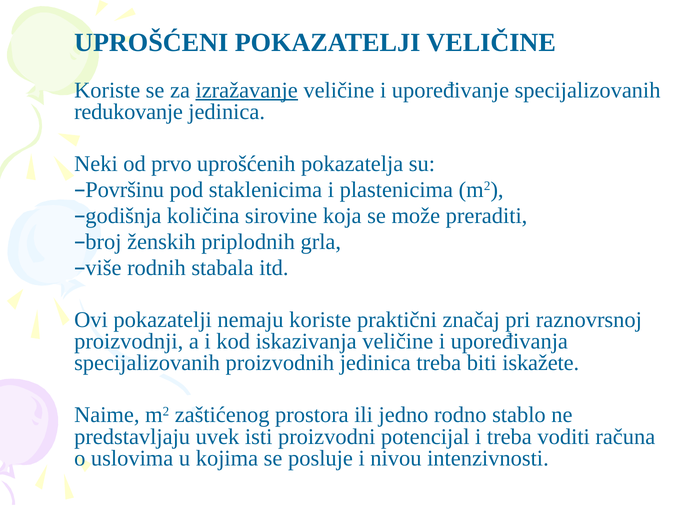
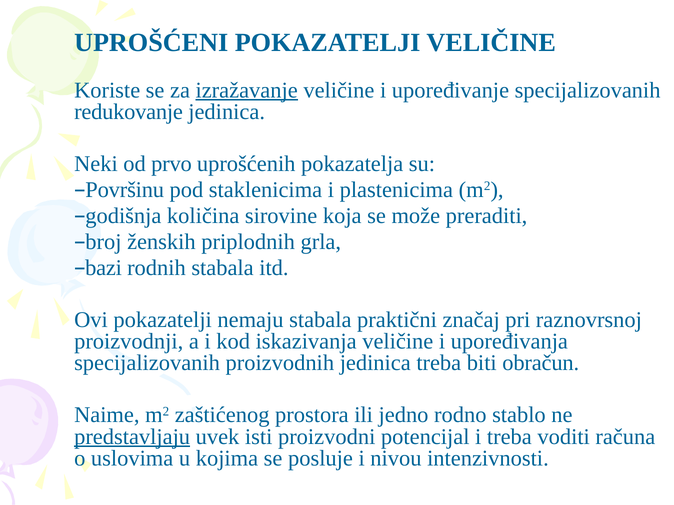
više: više -> bazi
nemaju koriste: koriste -> stabala
iskažete: iskažete -> obračun
predstavljaju underline: none -> present
